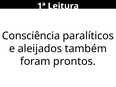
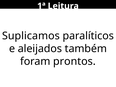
Consciência: Consciência -> Suplicamos
